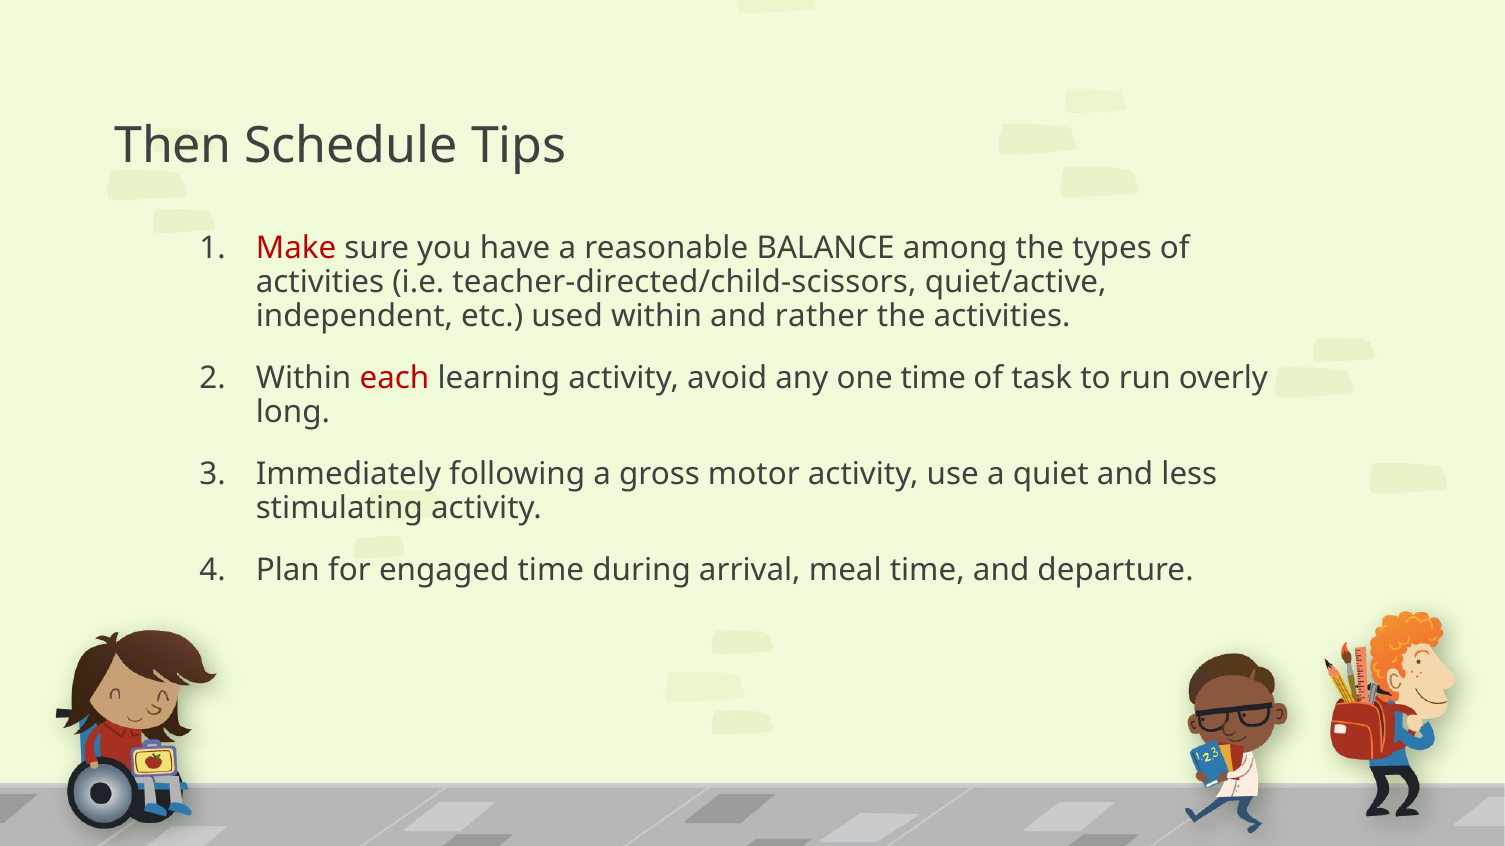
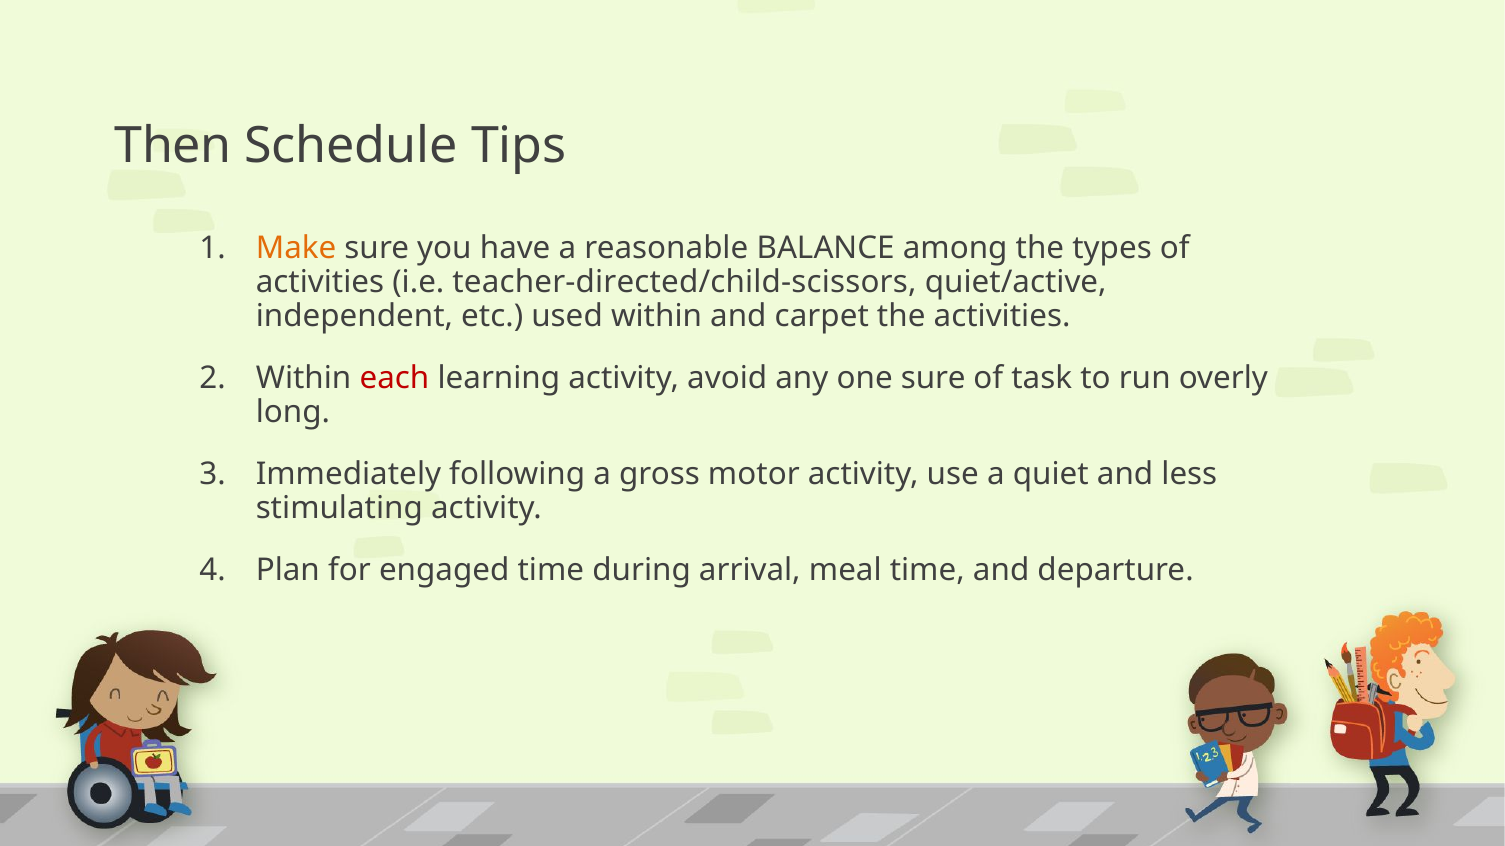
Make colour: red -> orange
rather: rather -> carpet
one time: time -> sure
